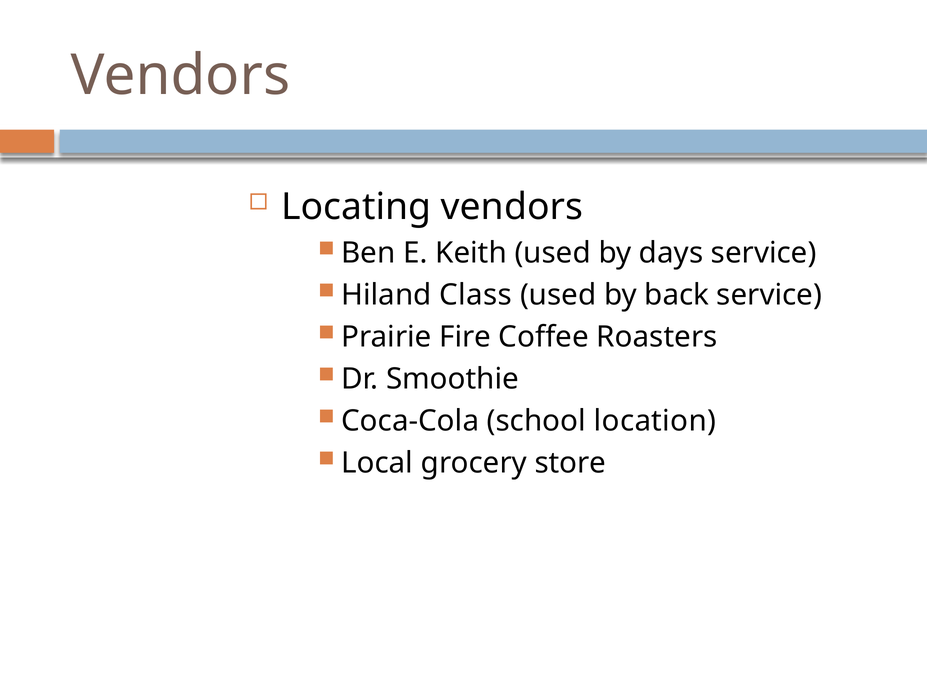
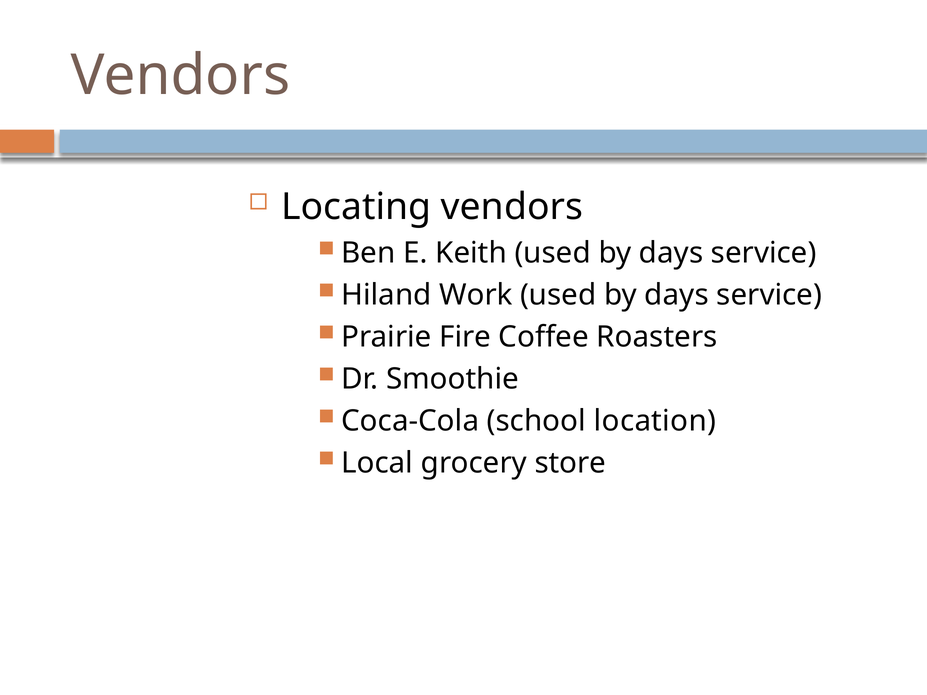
Class: Class -> Work
back at (677, 295): back -> days
